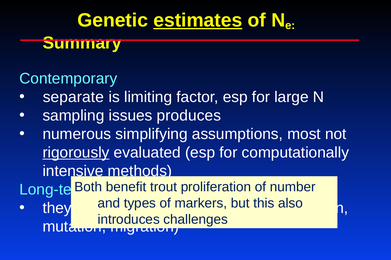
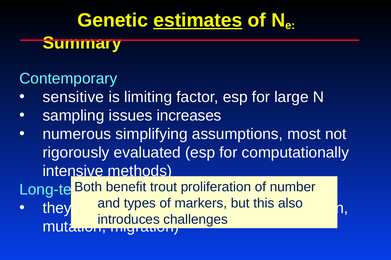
separate at (73, 97): separate -> sensitive
produces: produces -> increases
rigorously underline: present -> none
